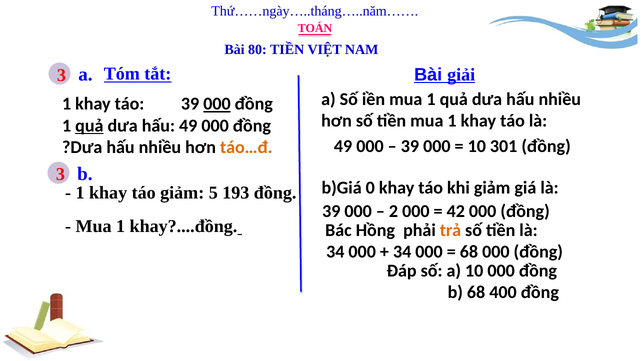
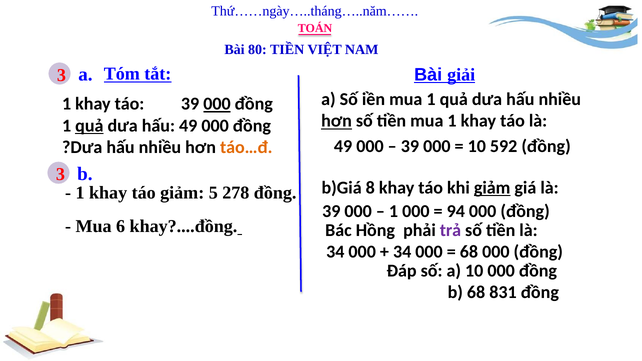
hơn at (336, 121) underline: none -> present
301: 301 -> 592
0: 0 -> 8
giảm at (492, 188) underline: none -> present
193: 193 -> 278
2 at (394, 211): 2 -> 1
42: 42 -> 94
1 at (121, 226): 1 -> 6
trả colour: orange -> purple
400: 400 -> 831
